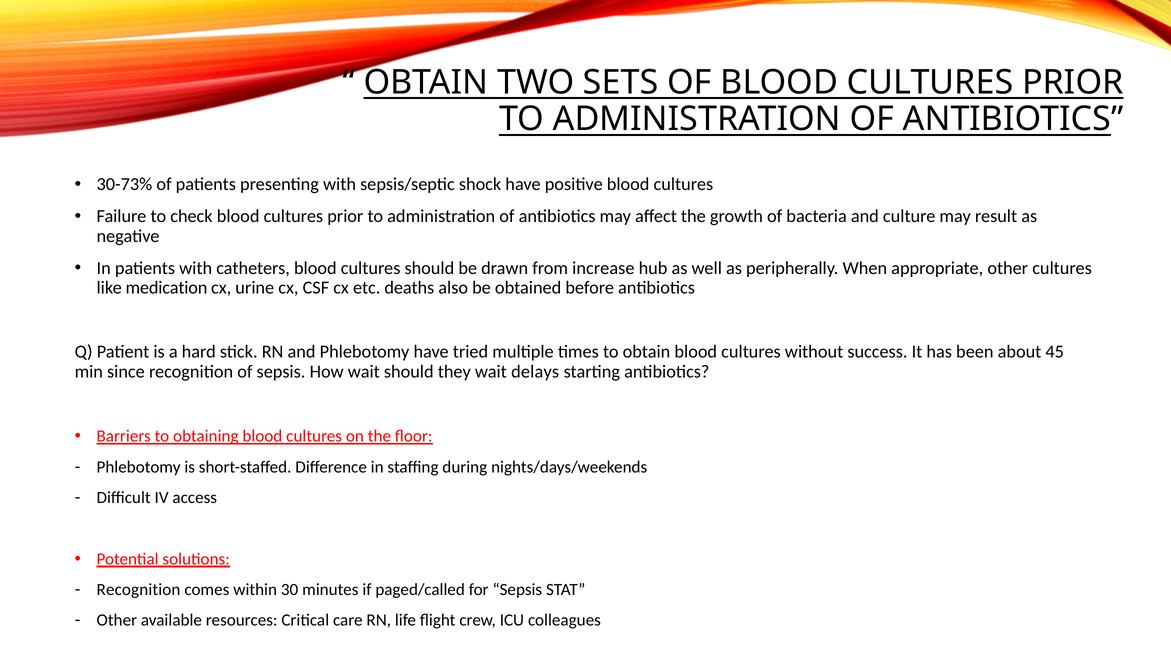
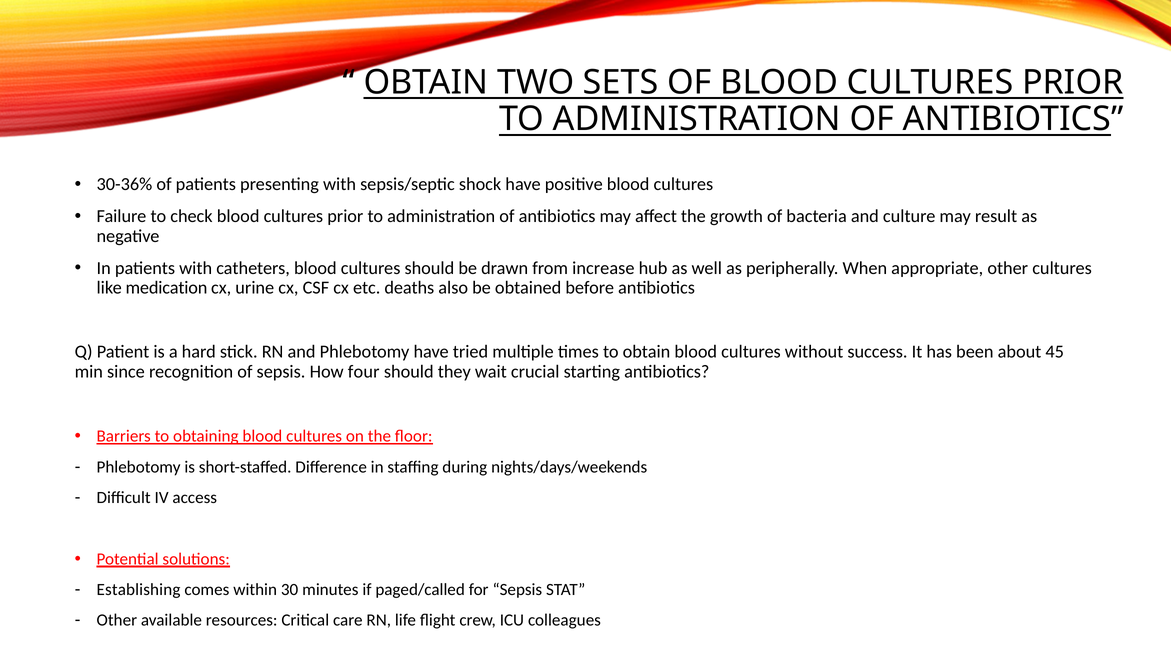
30-73%: 30-73% -> 30-36%
How wait: wait -> four
delays: delays -> crucial
Recognition at (139, 589): Recognition -> Establishing
